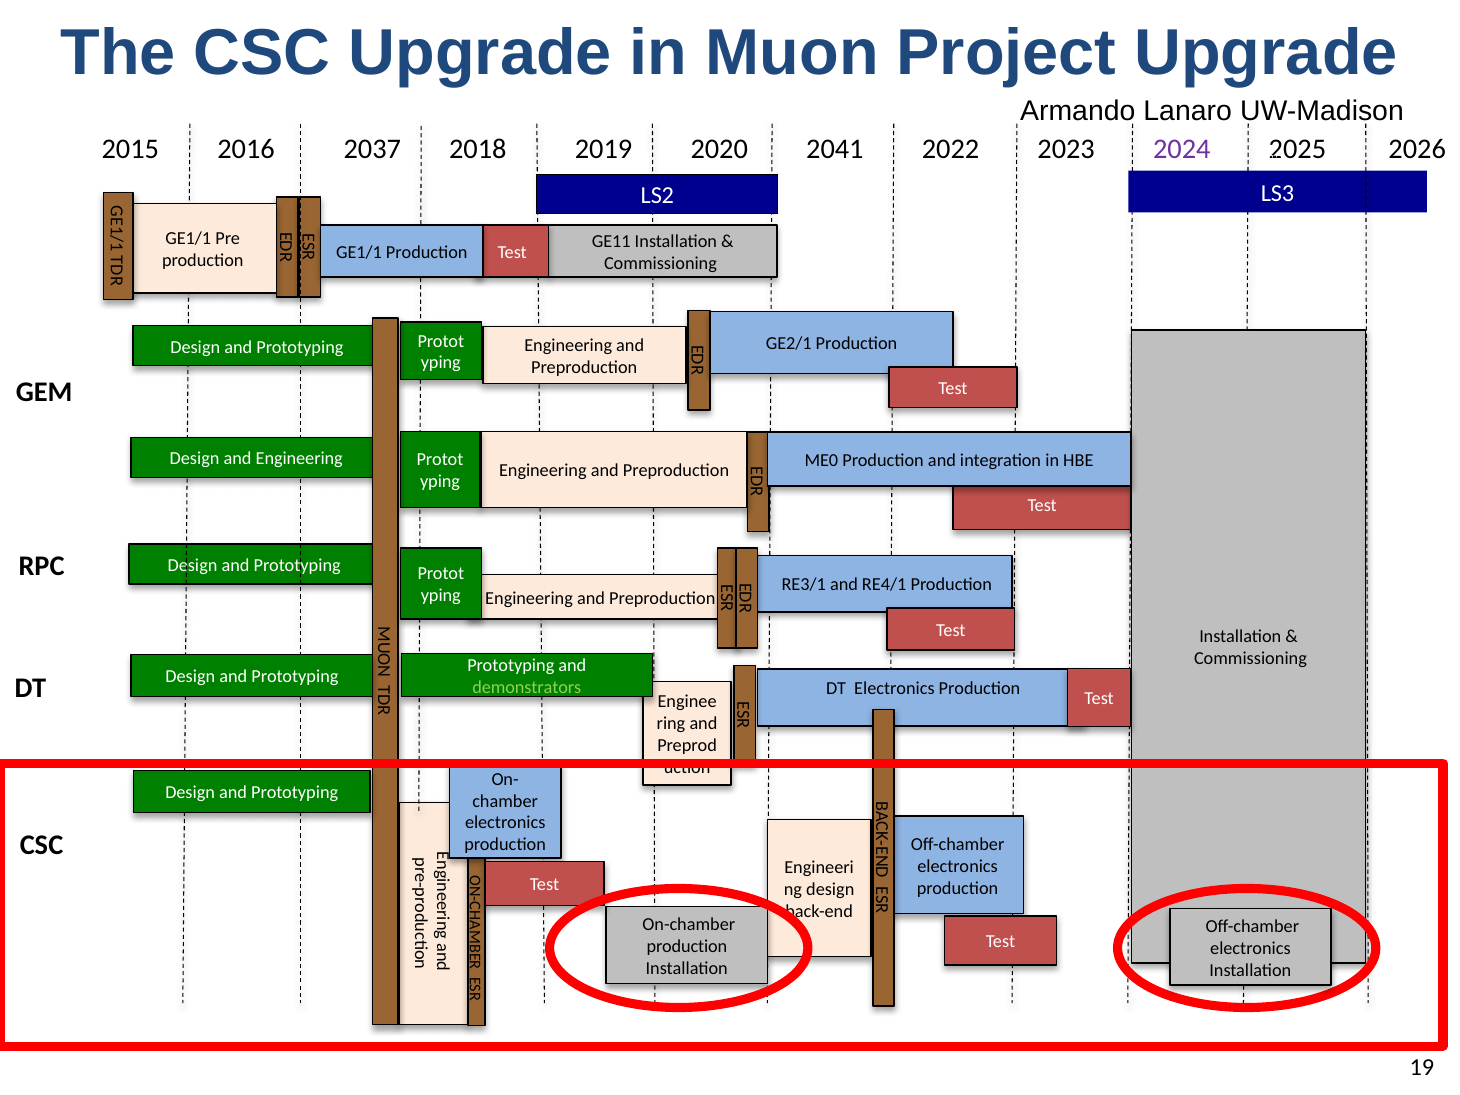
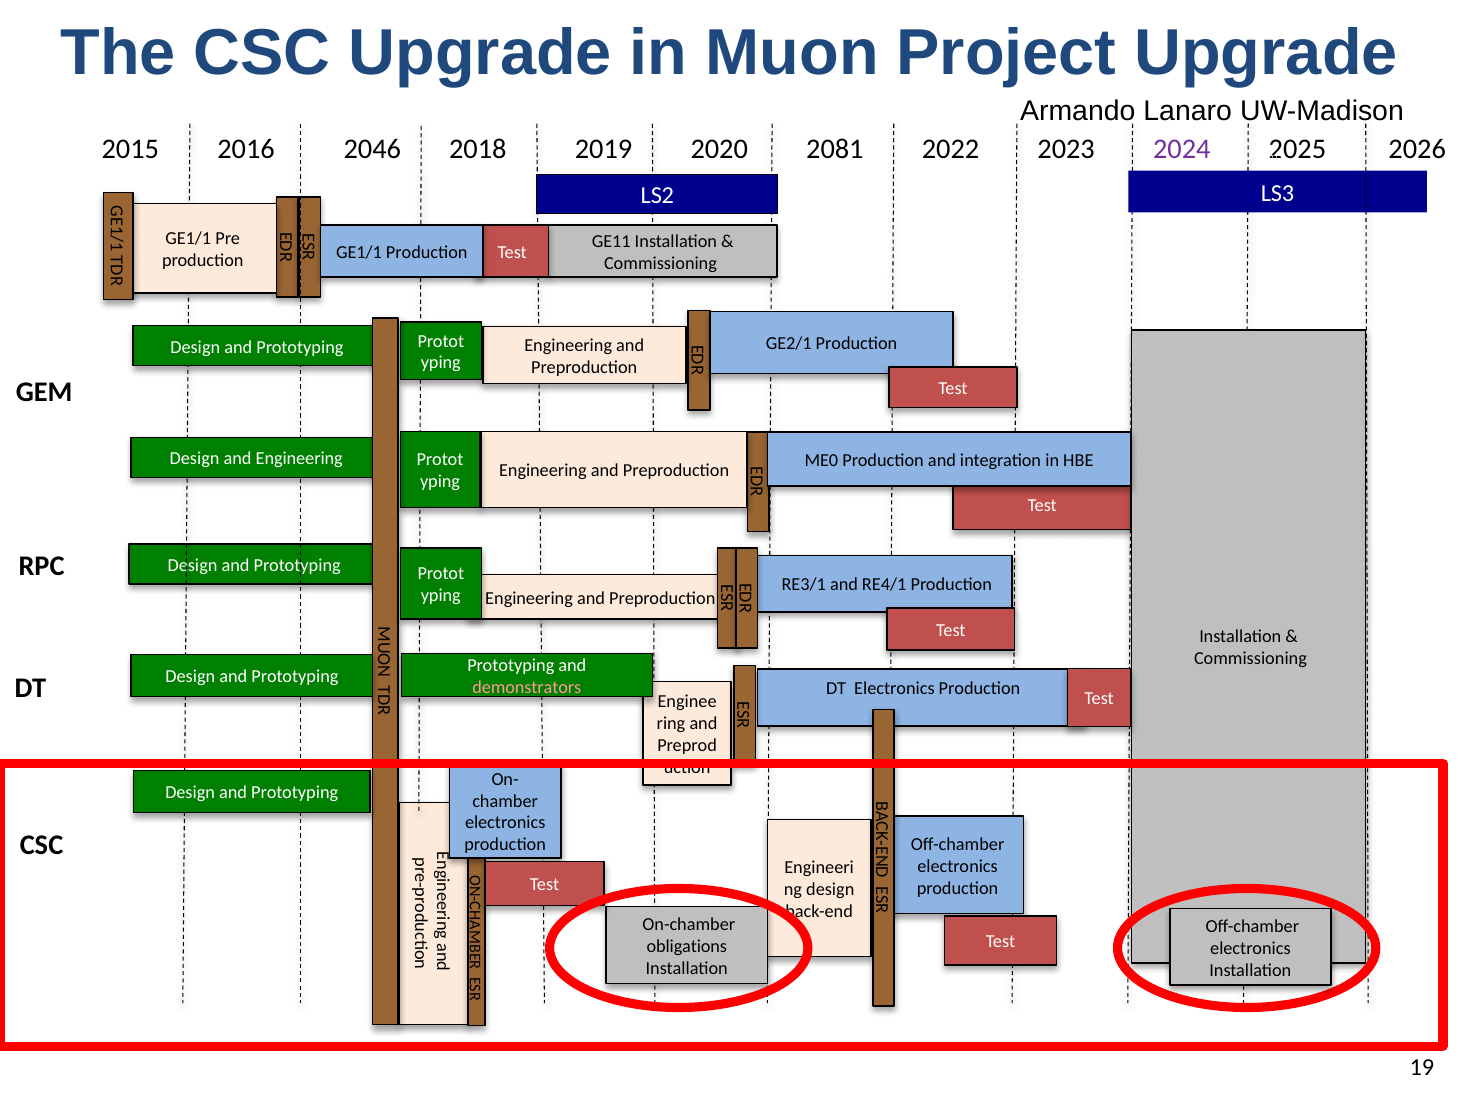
2037: 2037 -> 2046
2041: 2041 -> 2081
demonstrators colour: light green -> pink
production at (687, 946): production -> obligations
